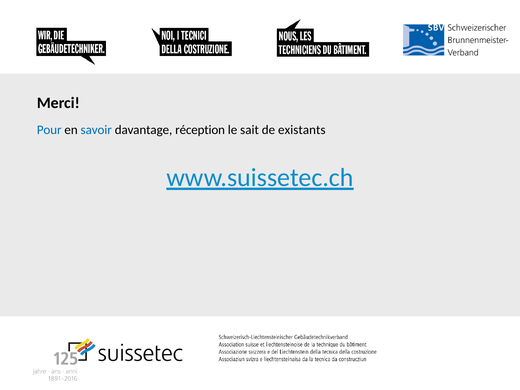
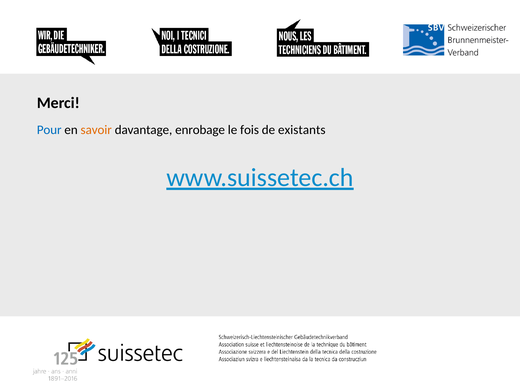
savoir colour: blue -> orange
réception: réception -> enrobage
sait: sait -> fois
